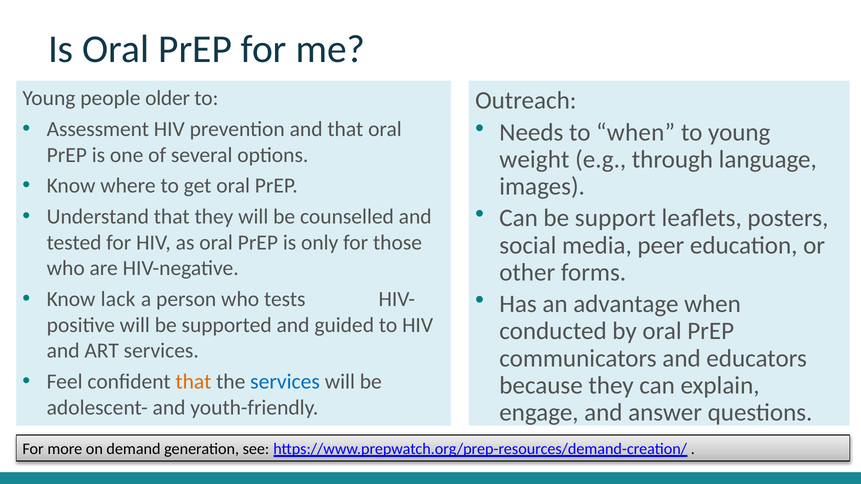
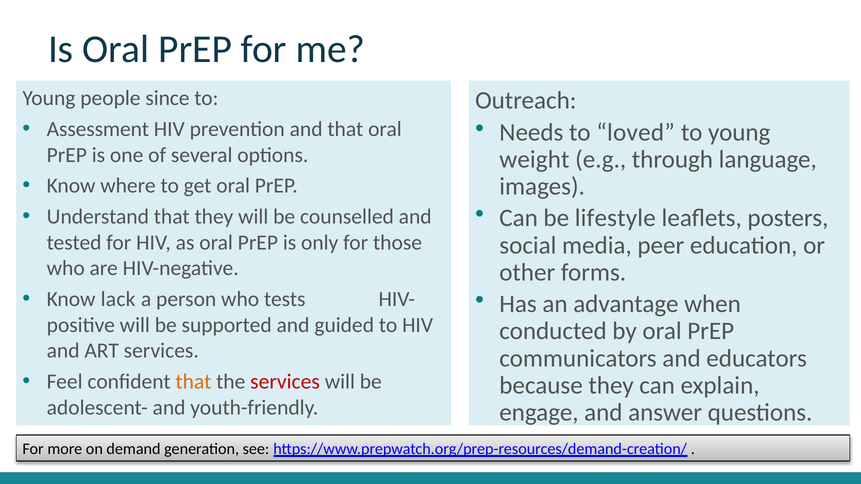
older: older -> since
to when: when -> loved
support: support -> lifestyle
services at (285, 382) colour: blue -> red
